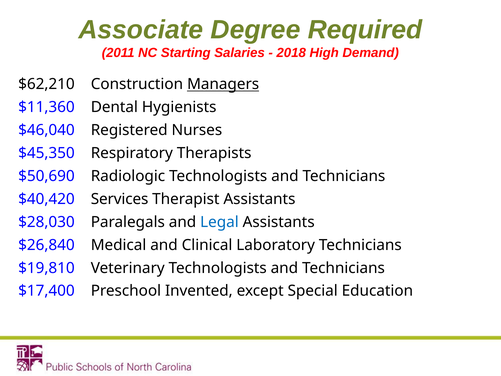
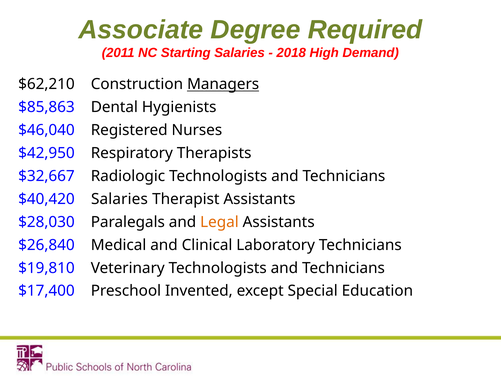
$11,360: $11,360 -> $85,863
$45,350: $45,350 -> $42,950
$50,690: $50,690 -> $32,667
$40,420 Services: Services -> Salaries
Legal colour: blue -> orange
